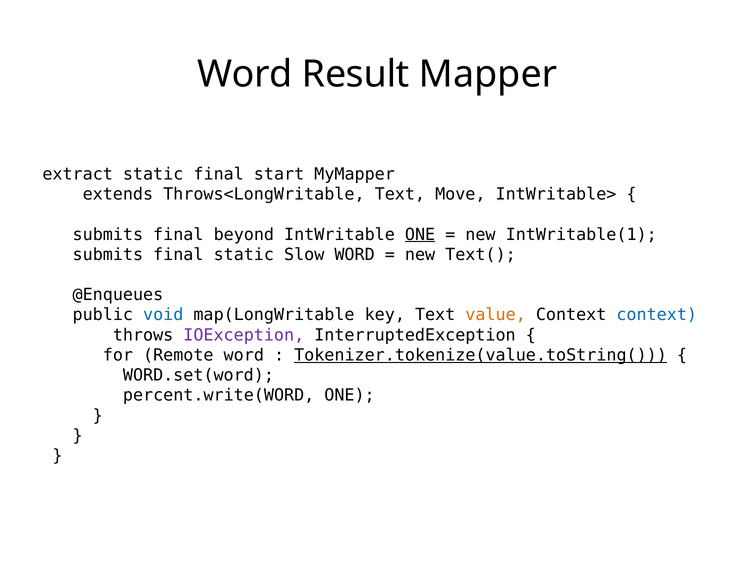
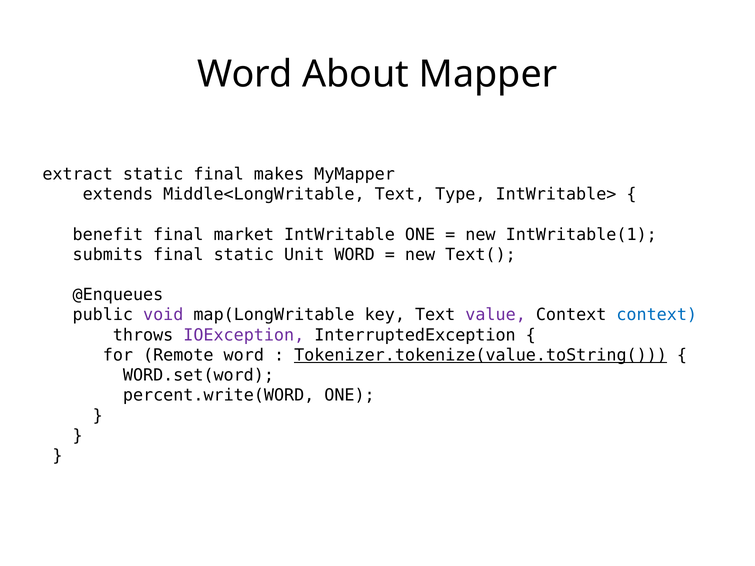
Result: Result -> About
start: start -> makes
Throws<LongWritable: Throws<LongWritable -> Middle<LongWritable
Move: Move -> Type
submits at (108, 235): submits -> benefit
beyond: beyond -> market
ONE at (420, 235) underline: present -> none
Slow: Slow -> Unit
void colour: blue -> purple
value colour: orange -> purple
